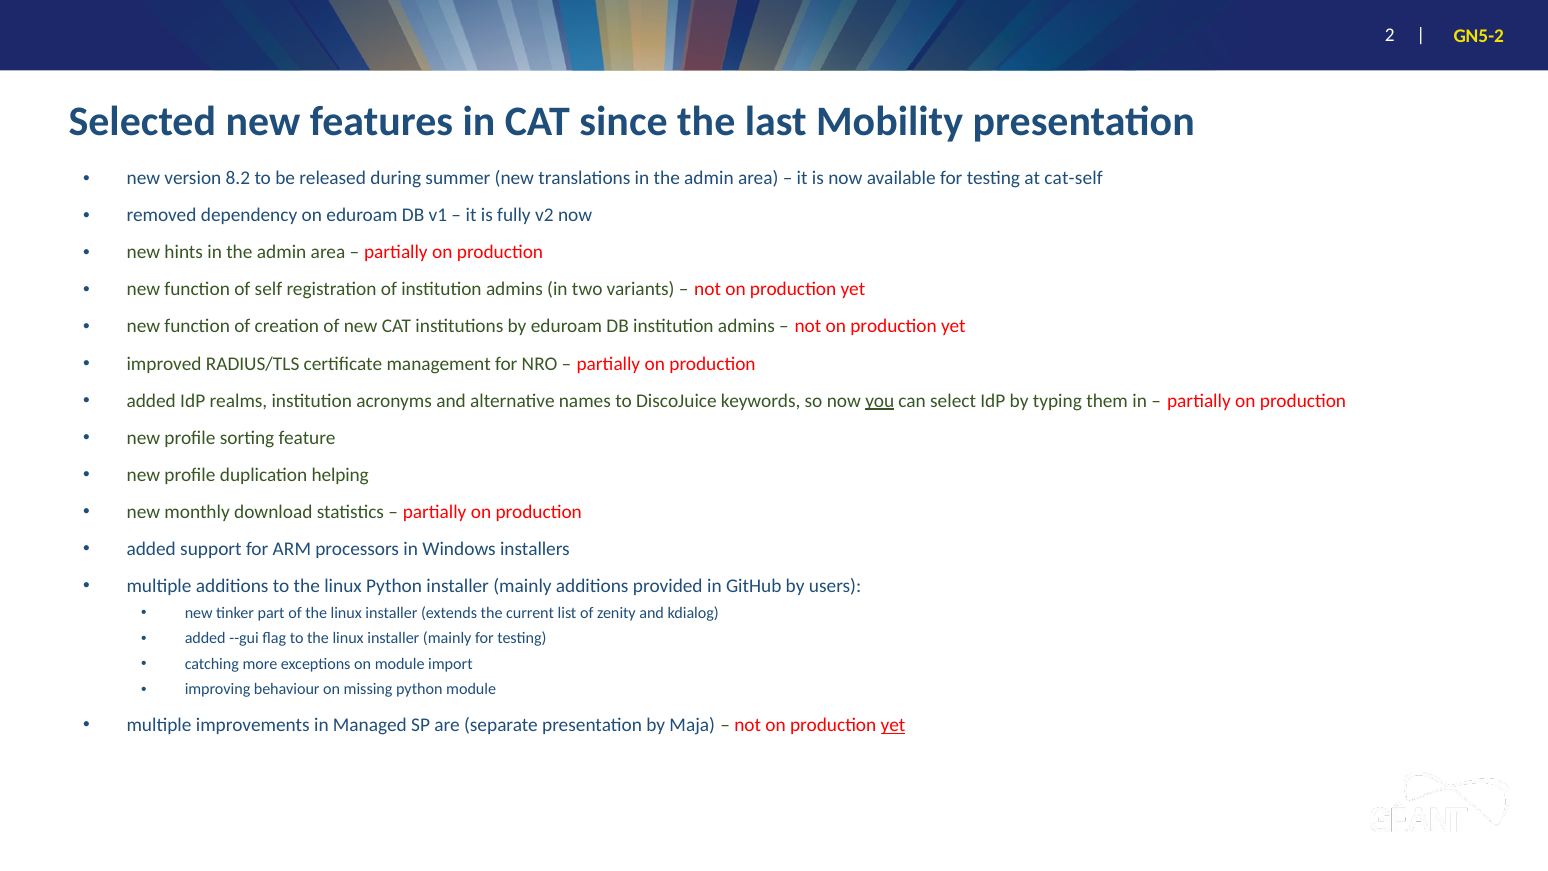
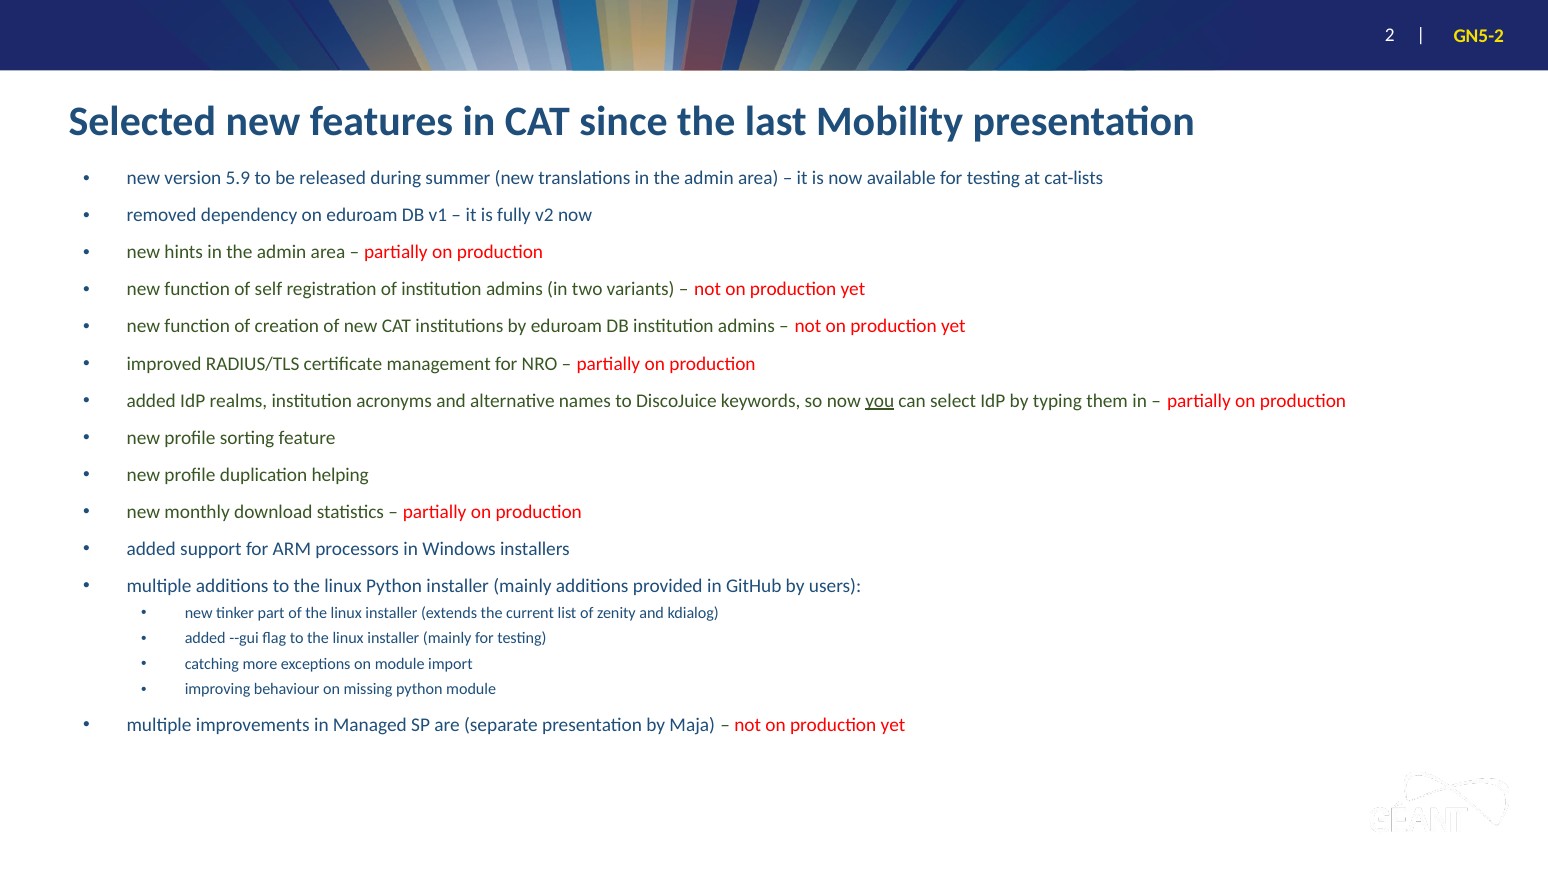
8.2: 8.2 -> 5.9
cat-self: cat-self -> cat-lists
yet at (893, 725) underline: present -> none
